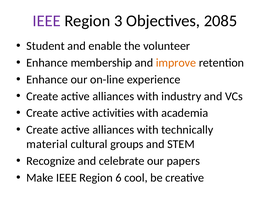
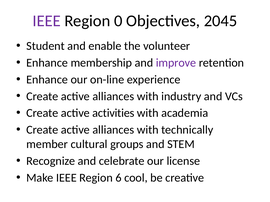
3: 3 -> 0
2085: 2085 -> 2045
improve colour: orange -> purple
material: material -> member
papers: papers -> license
